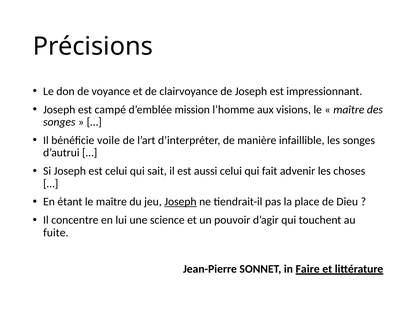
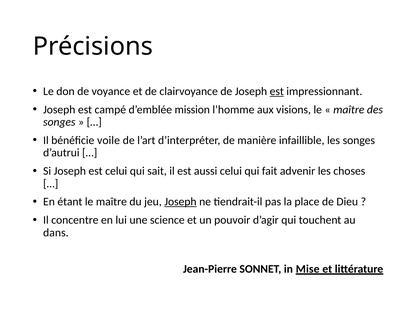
est at (277, 91) underline: none -> present
fuite: fuite -> dans
Faire: Faire -> Mise
